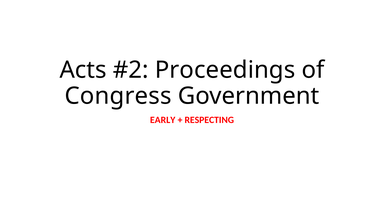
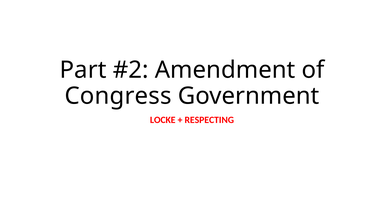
Acts: Acts -> Part
Proceedings: Proceedings -> Amendment
EARLY: EARLY -> LOCKE
